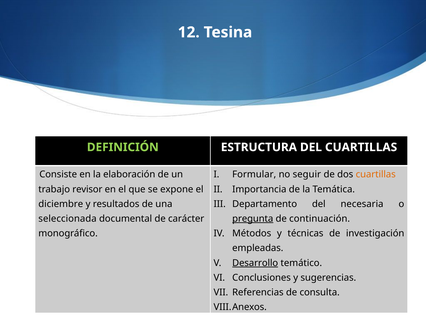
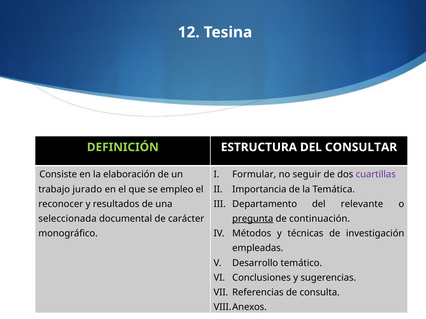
DEL CUARTILLAS: CUARTILLAS -> CONSULTAR
cuartillas at (376, 175) colour: orange -> purple
revisor: revisor -> jurado
expone: expone -> empleo
diciembre: diciembre -> reconocer
necesaria: necesaria -> relevante
Desarrollo underline: present -> none
